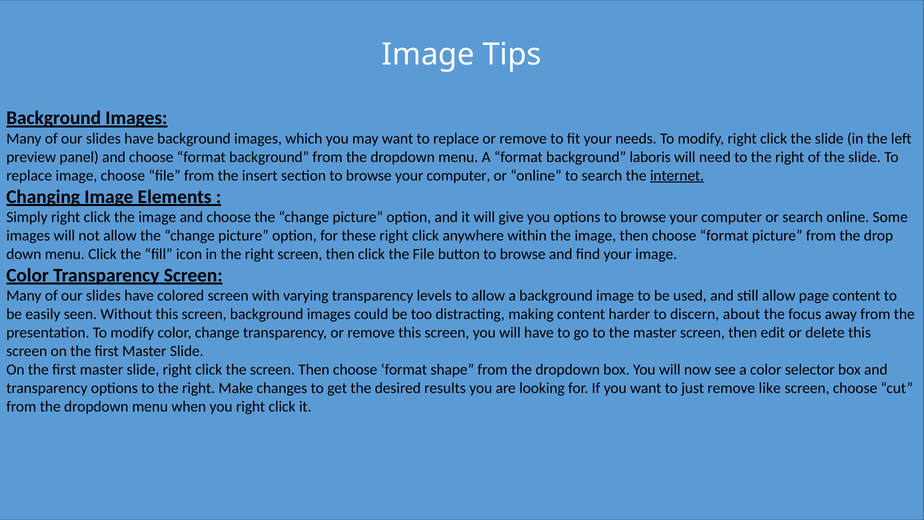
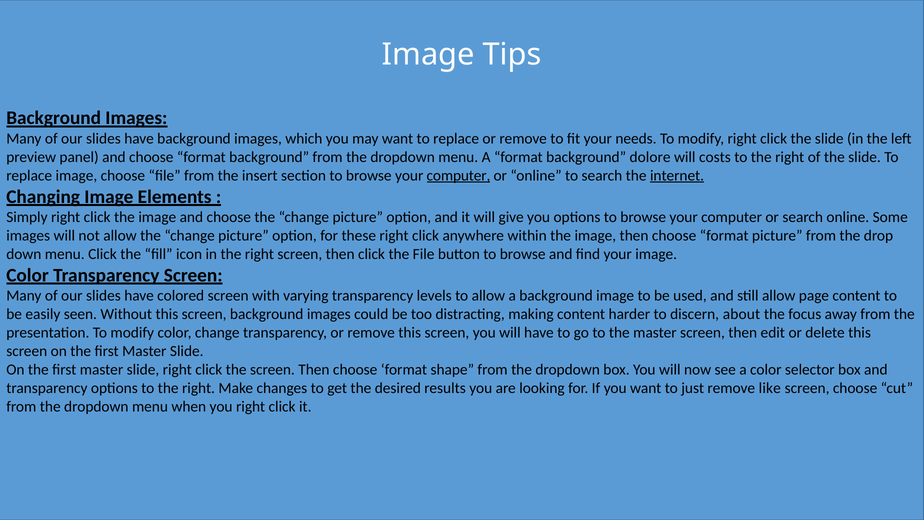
laboris: laboris -> dolore
need: need -> costs
computer at (458, 175) underline: none -> present
